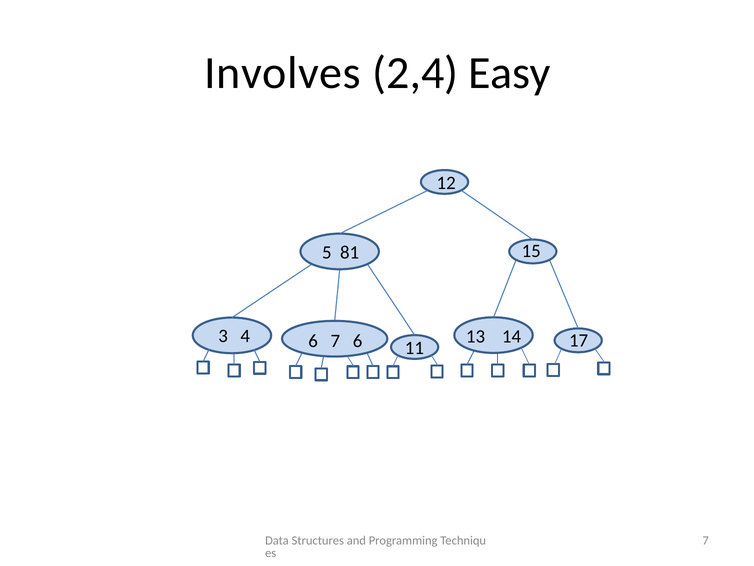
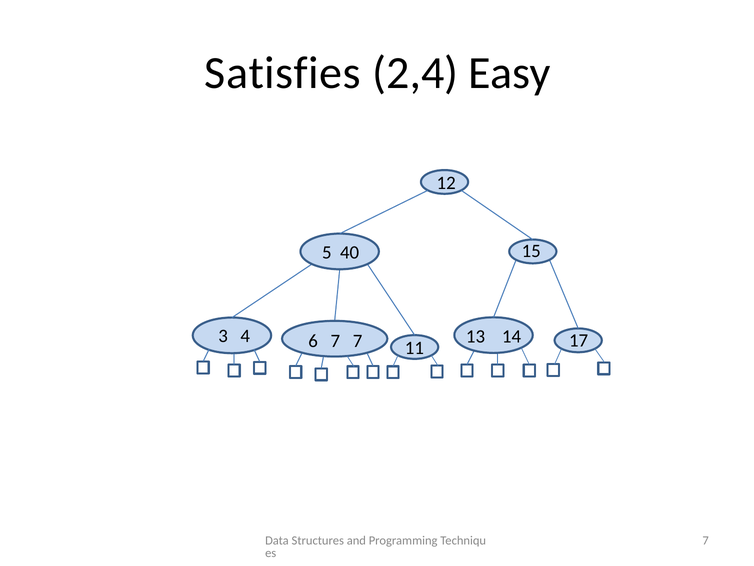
Involves: Involves -> Satisfies
81: 81 -> 40
7 6: 6 -> 7
